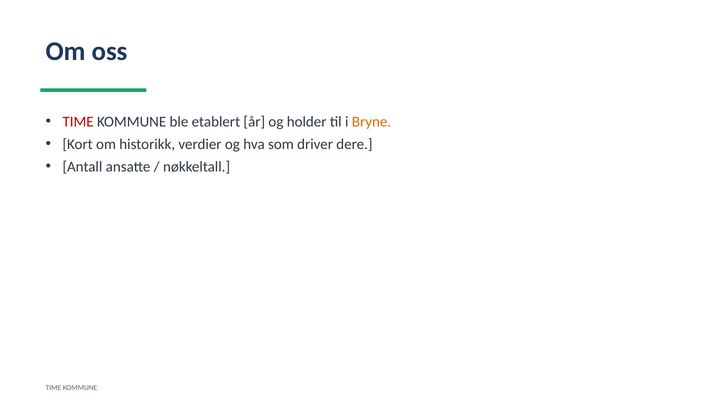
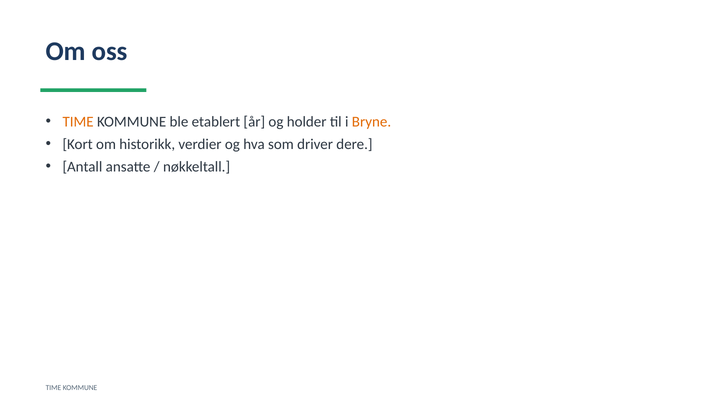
TIME at (78, 122) colour: red -> orange
